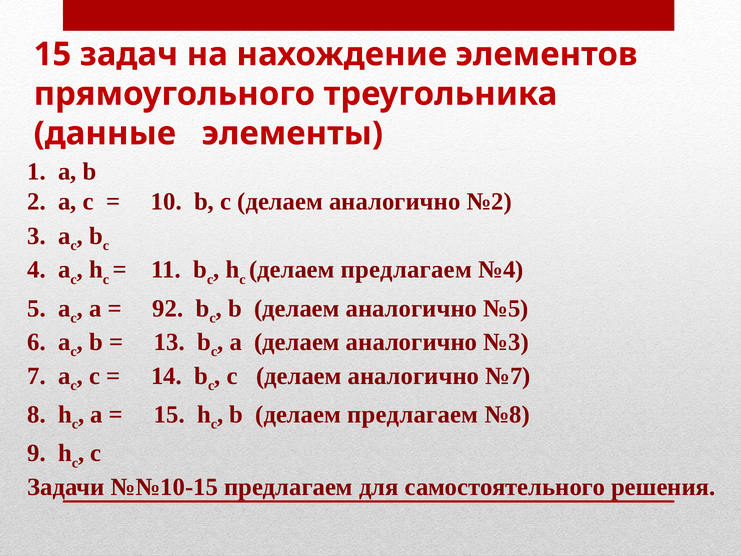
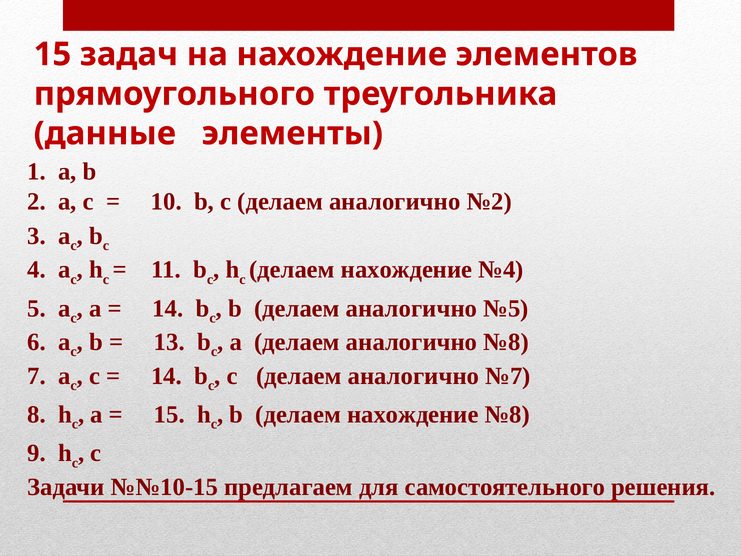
c делаем предлагаем: предлагаем -> нахождение
92 at (168, 308): 92 -> 14
аналогично №3: №3 -> №8
b делаем предлагаем: предлагаем -> нахождение
